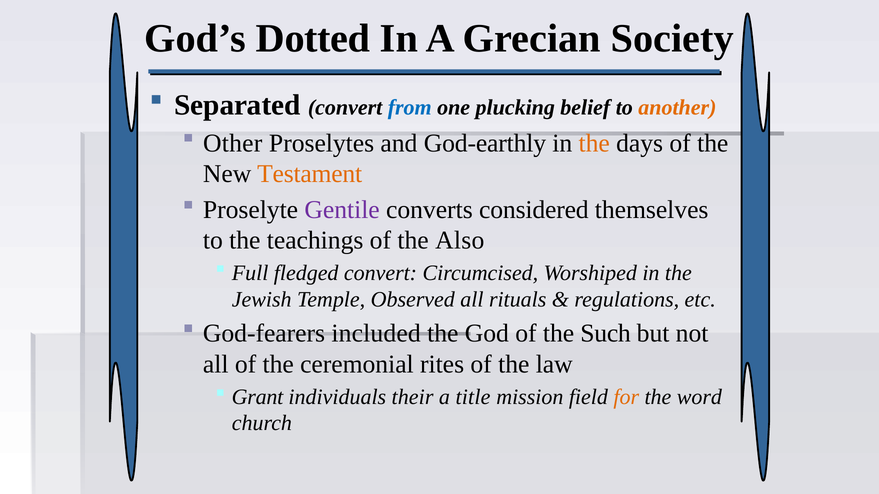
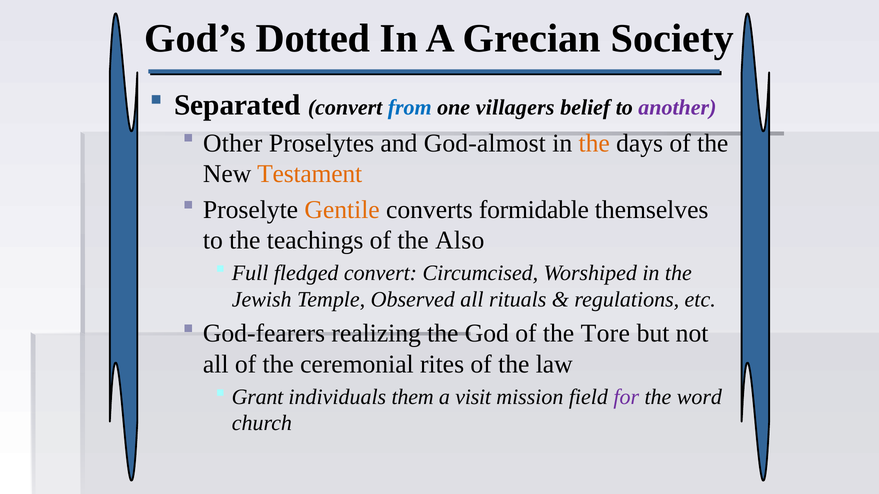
plucking: plucking -> villagers
another colour: orange -> purple
God-earthly: God-earthly -> God-almost
Gentile colour: purple -> orange
considered: considered -> formidable
included: included -> realizing
Such: Such -> Tore
their: their -> them
title: title -> visit
for colour: orange -> purple
